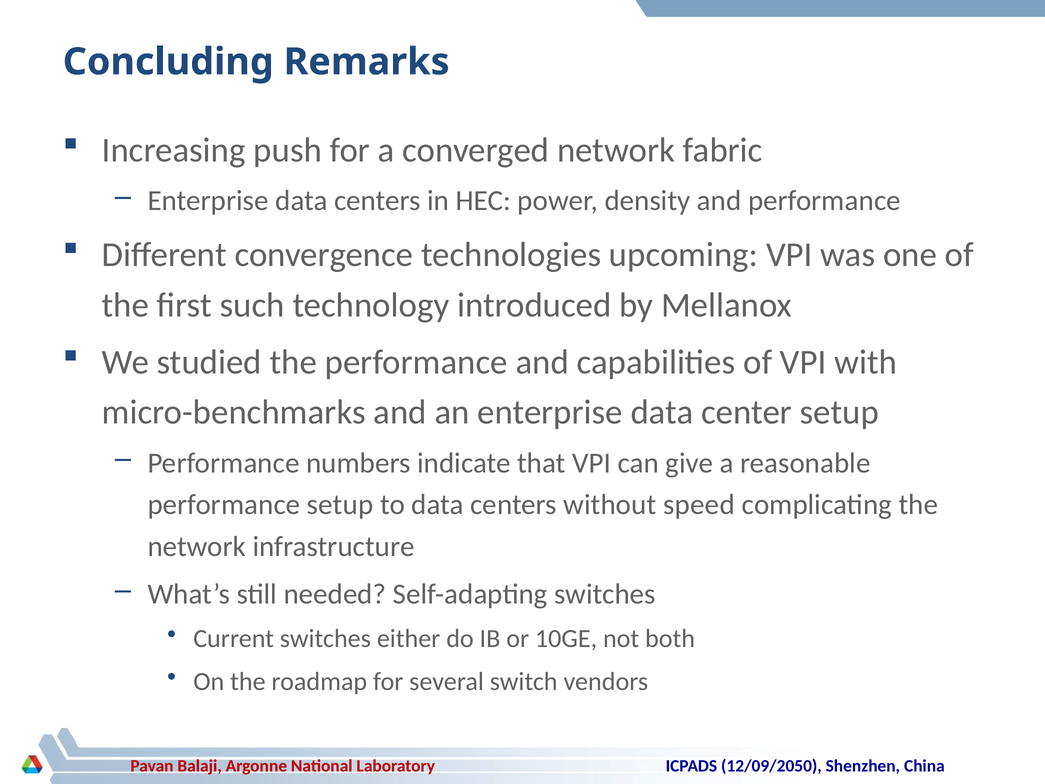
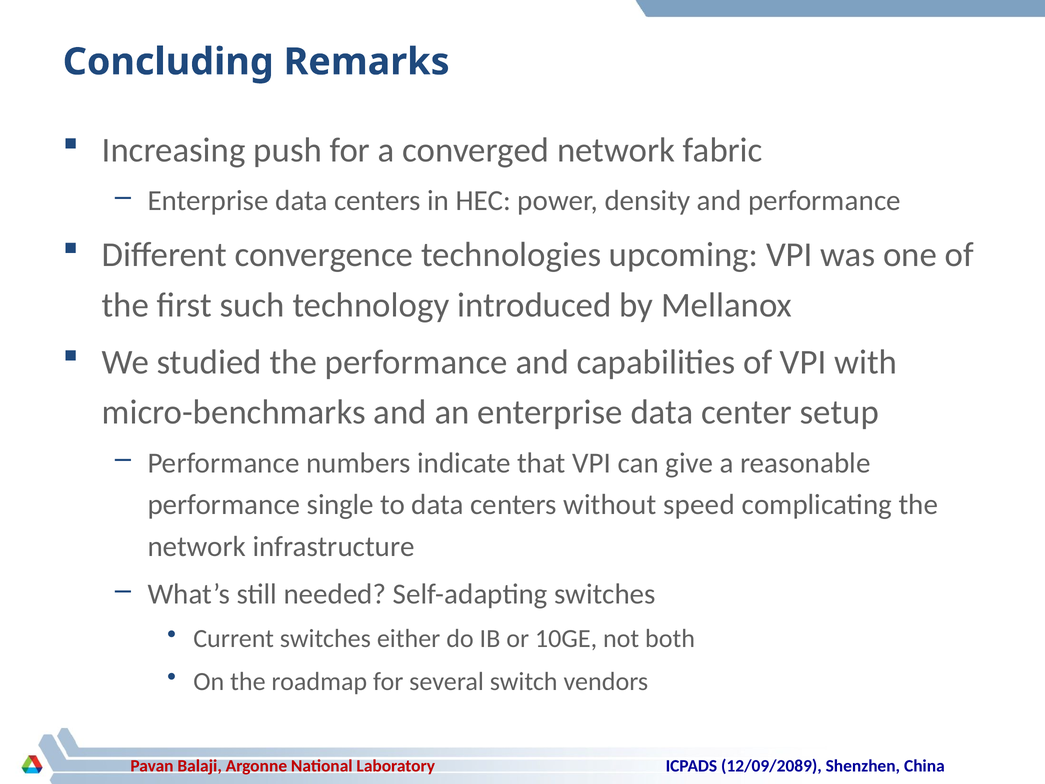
performance setup: setup -> single
12/09/2050: 12/09/2050 -> 12/09/2089
